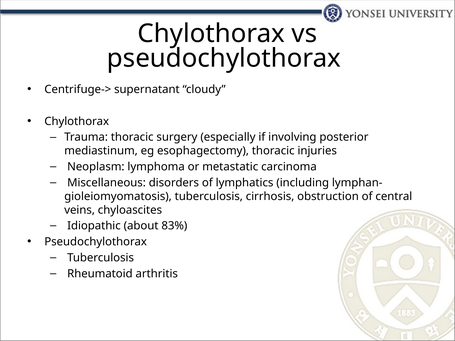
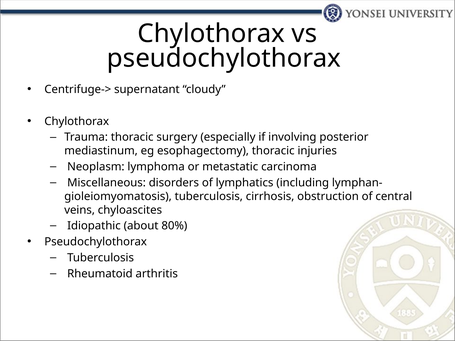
83%: 83% -> 80%
